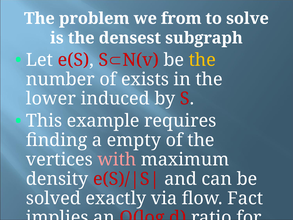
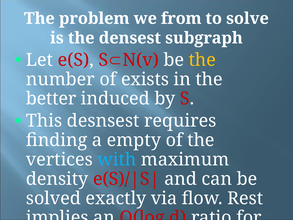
lower: lower -> better
example: example -> desnsest
with colour: pink -> light blue
Fact: Fact -> Rest
